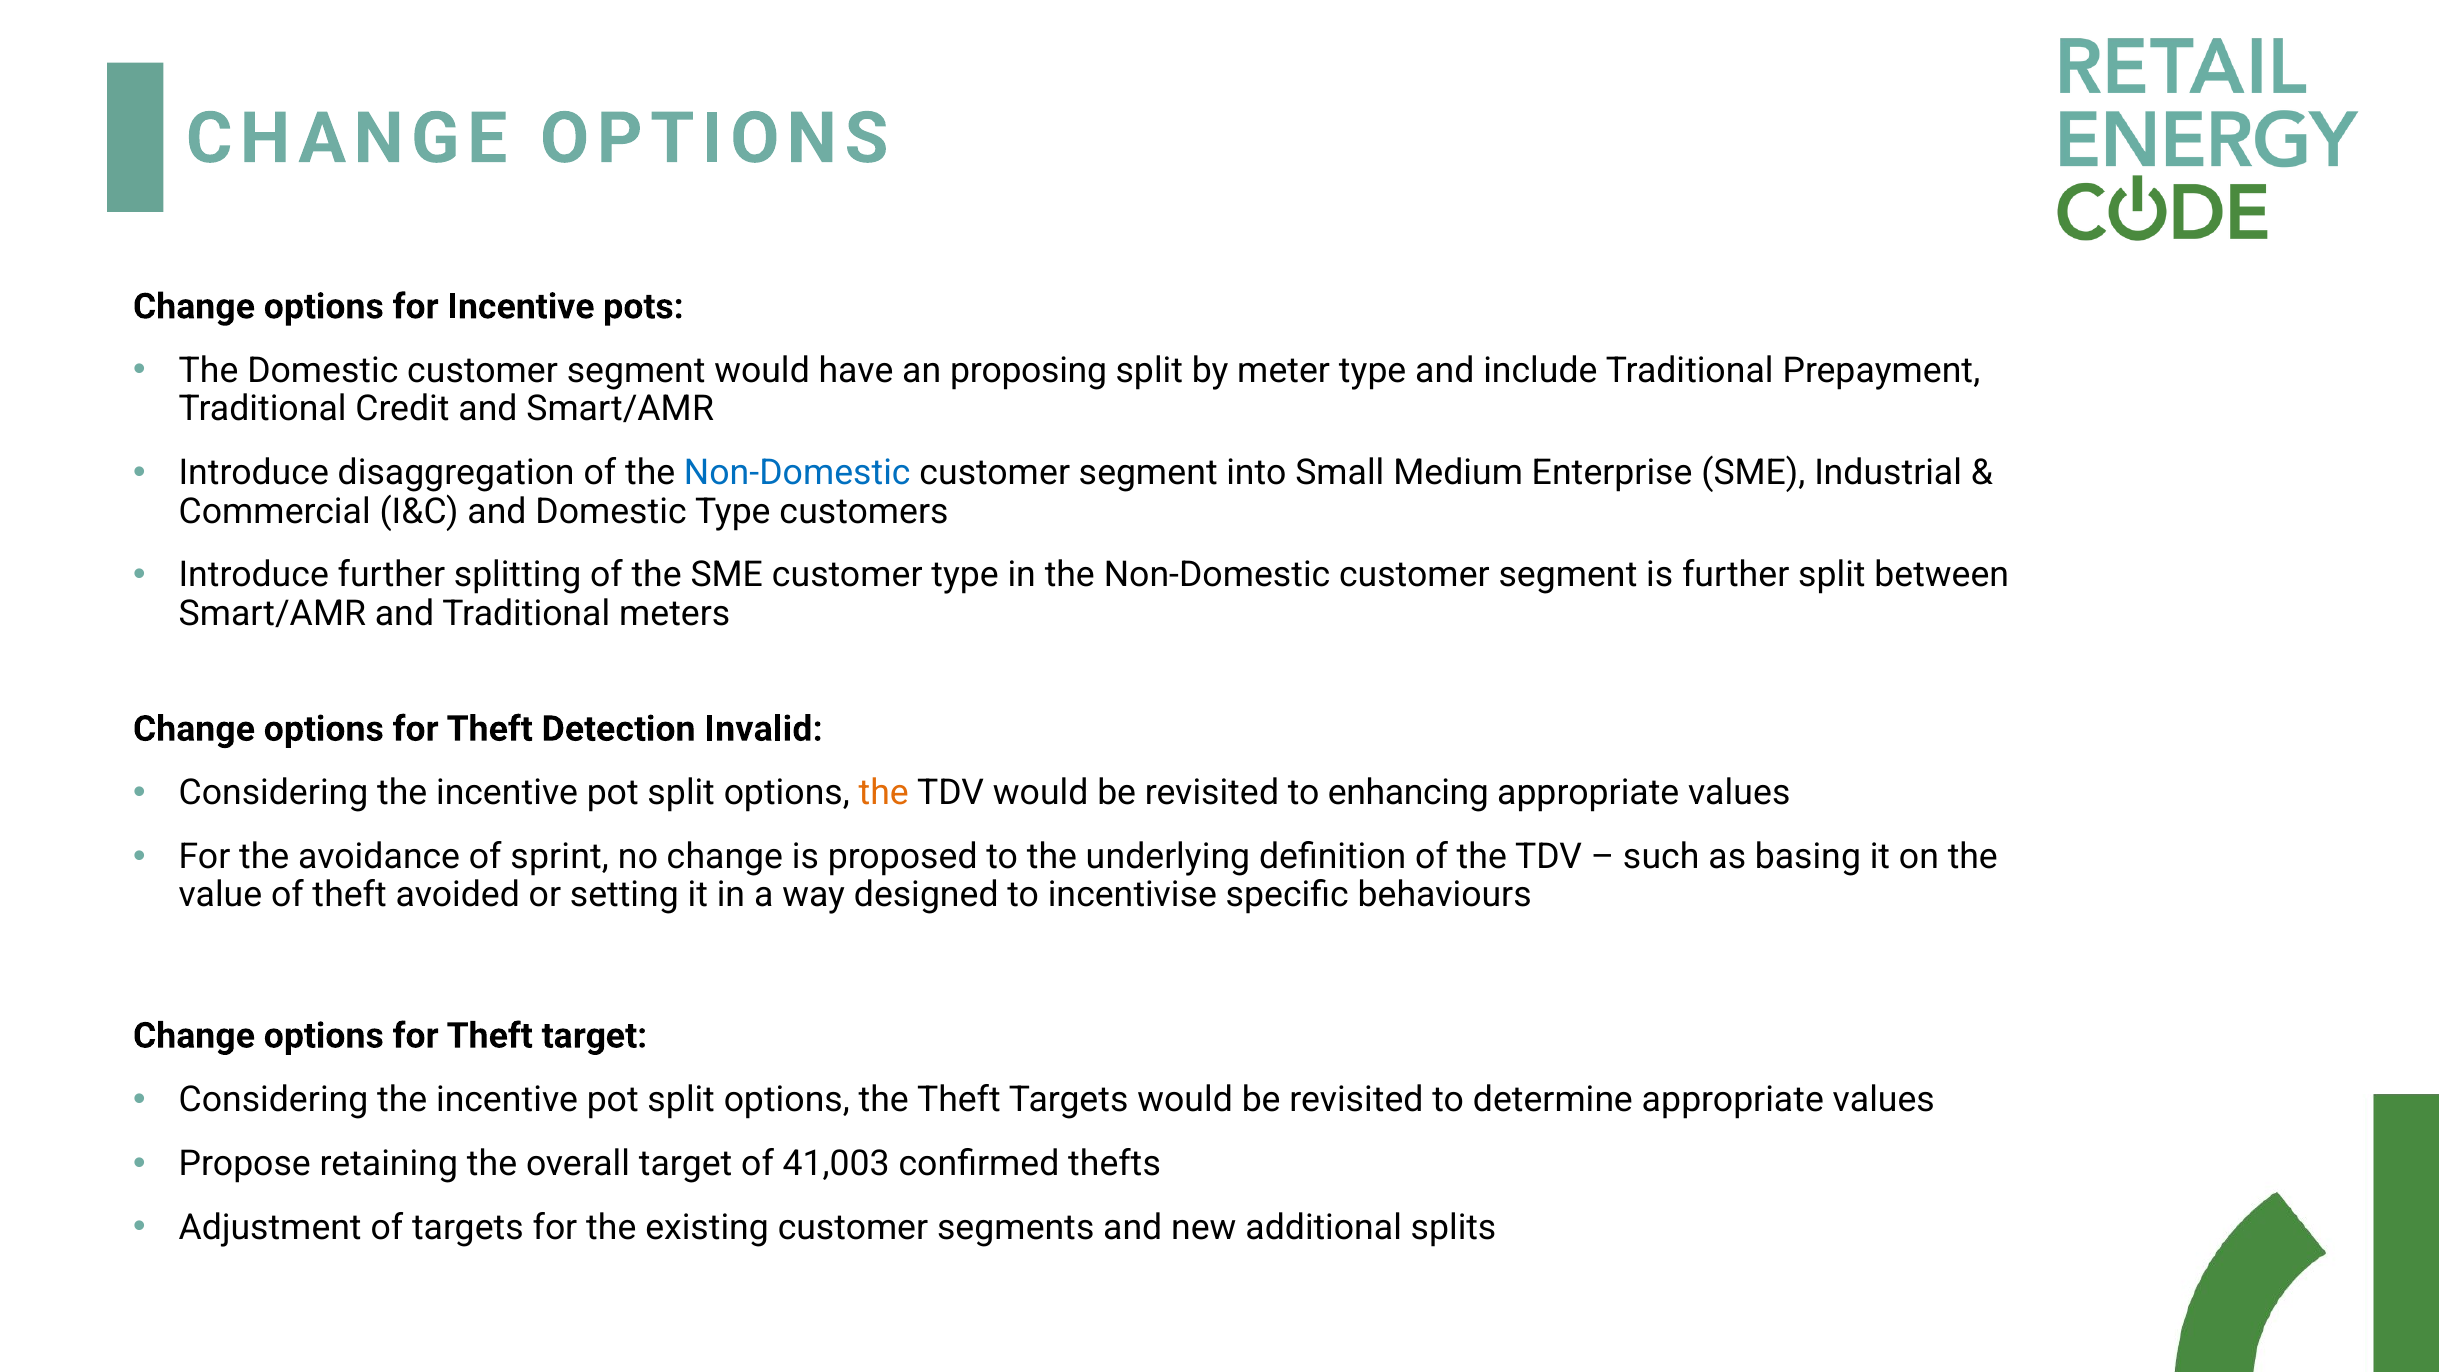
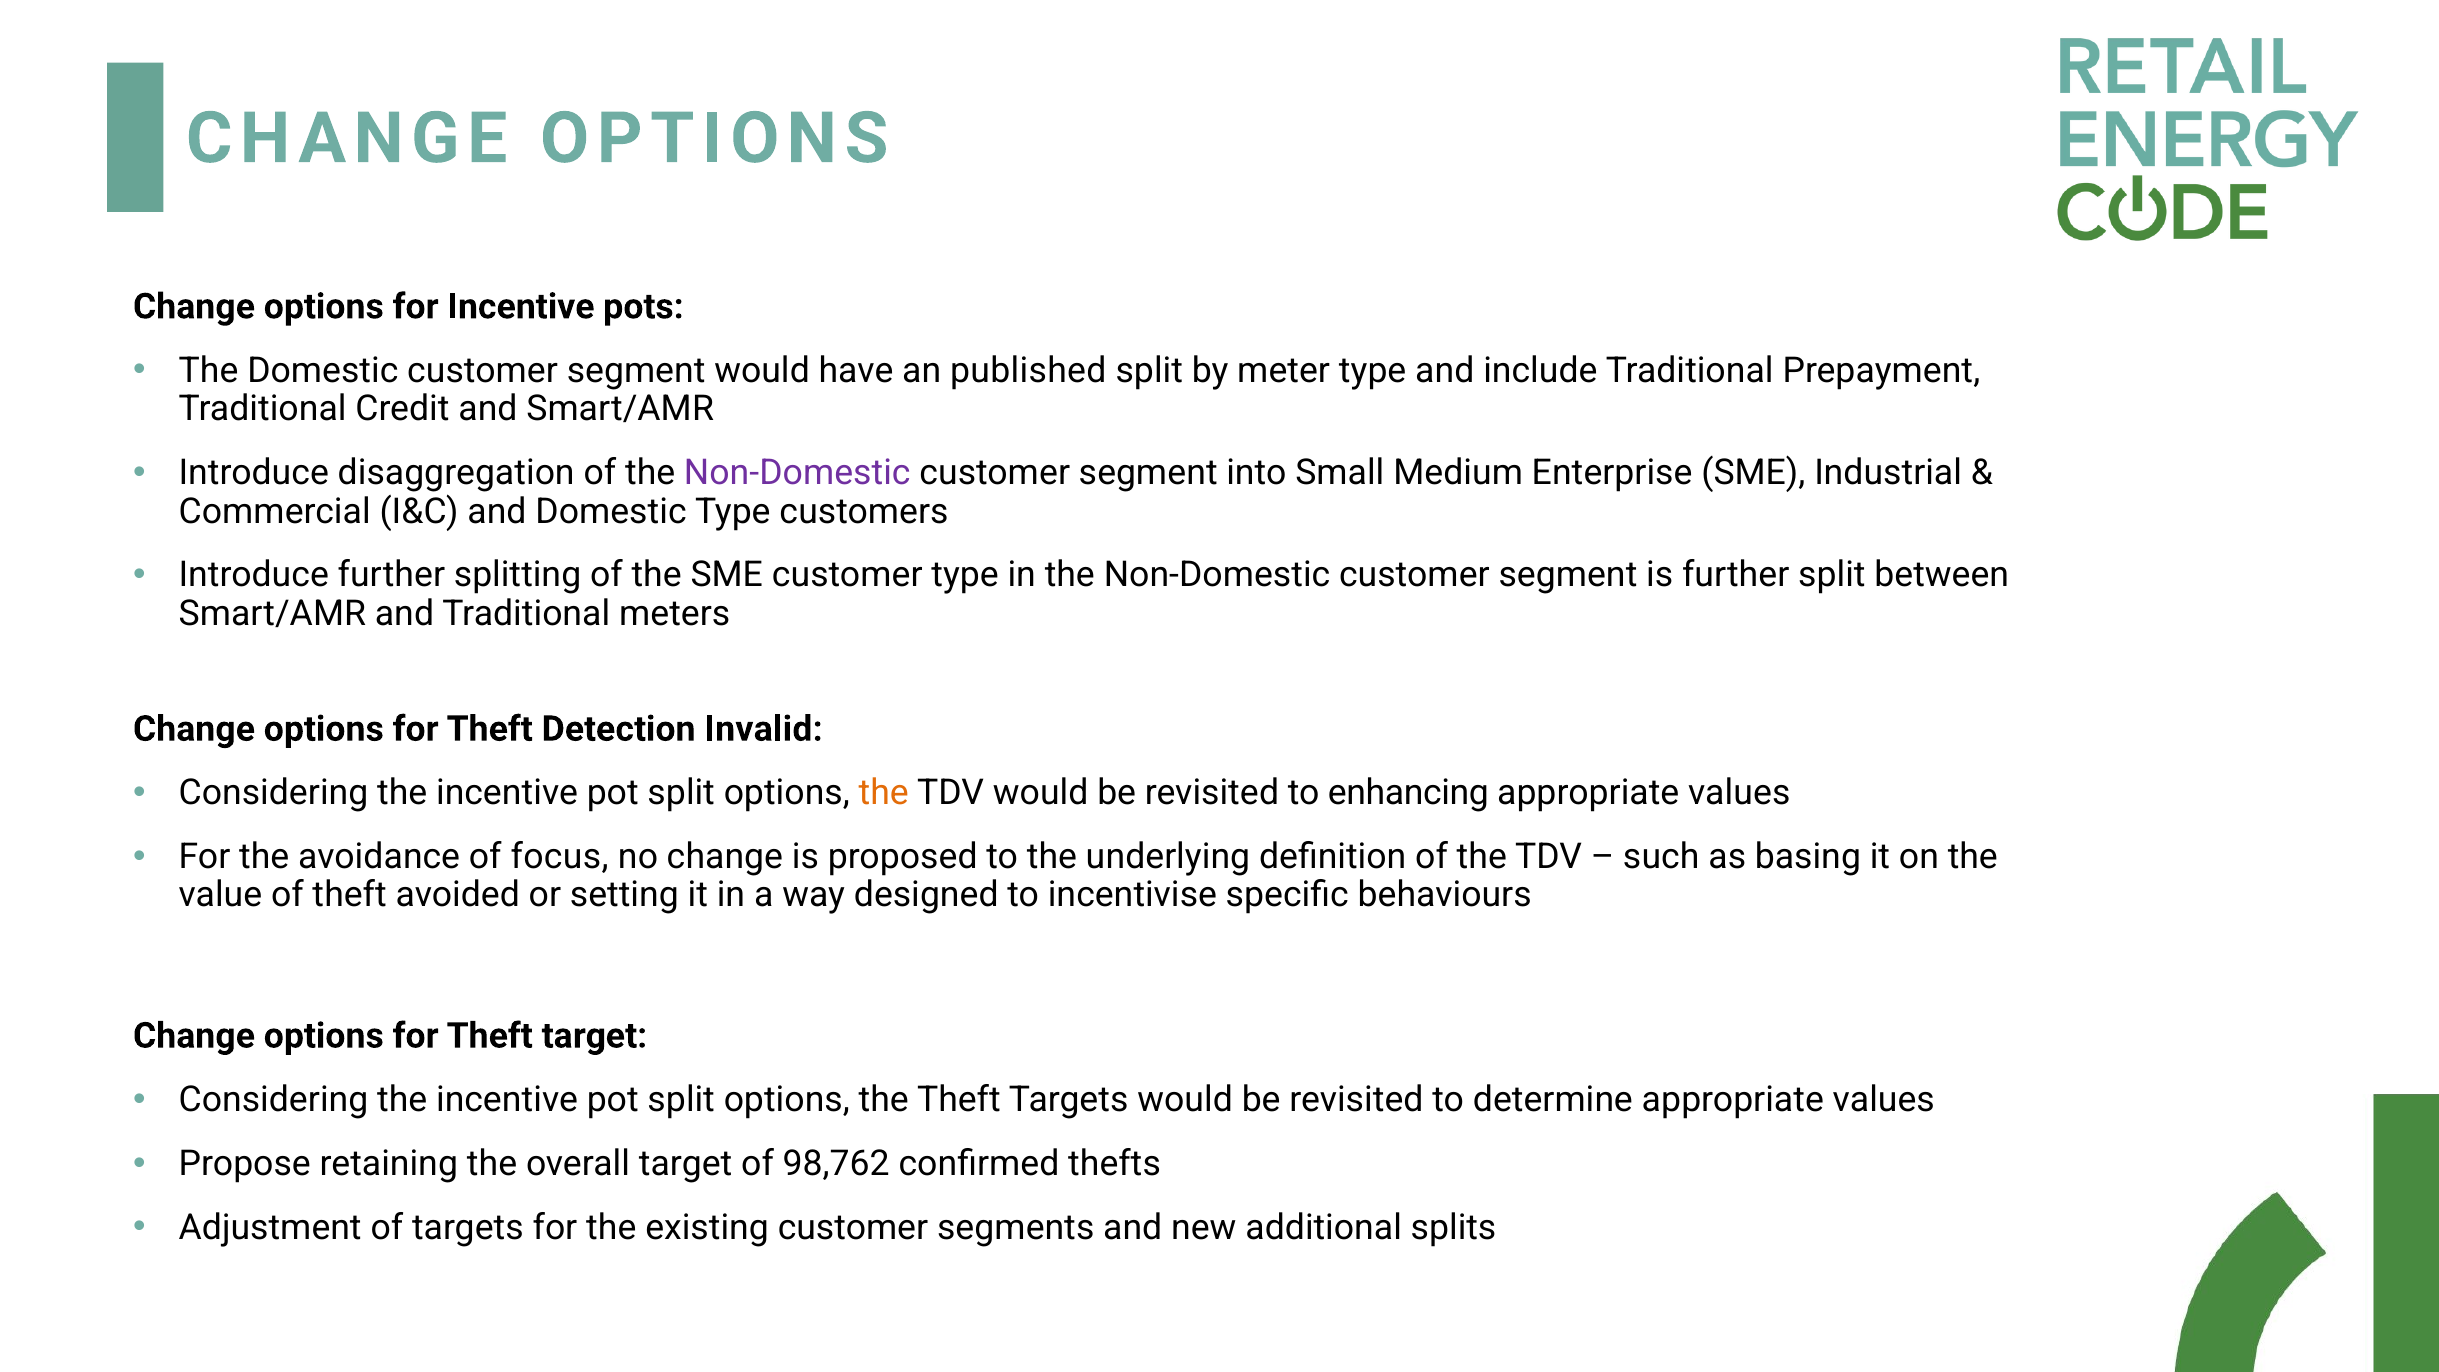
proposing: proposing -> published
Non-Domestic at (797, 473) colour: blue -> purple
sprint: sprint -> focus
41,003: 41,003 -> 98,762
